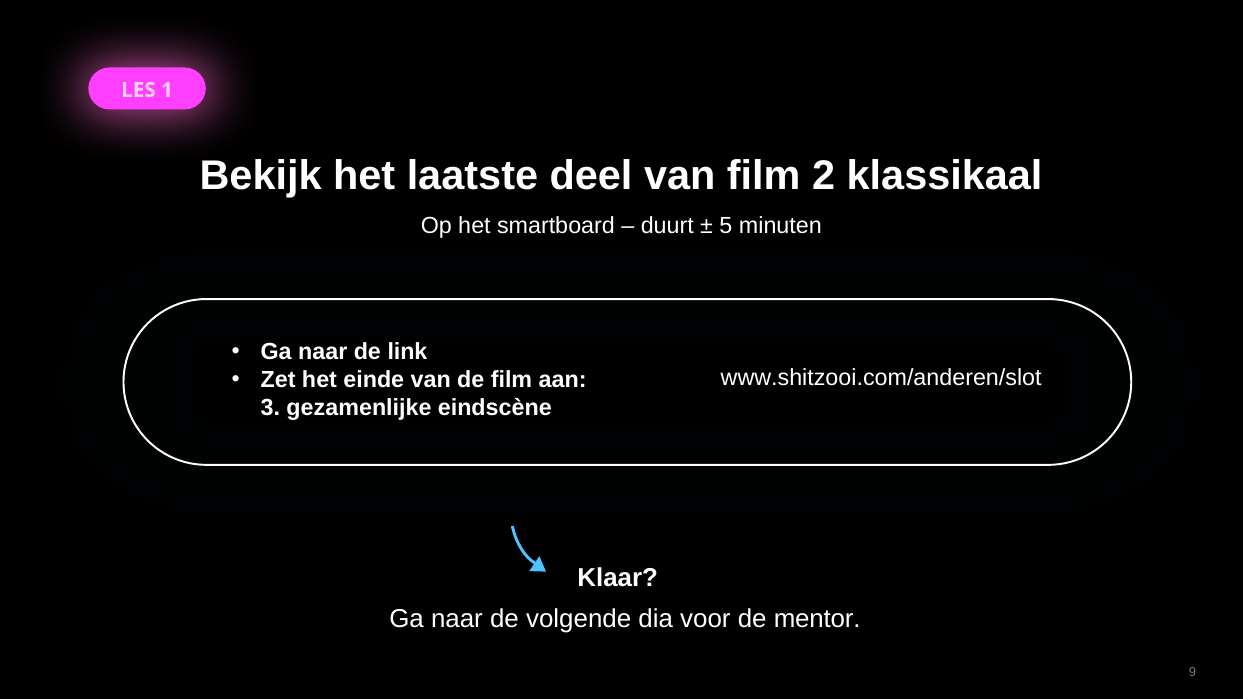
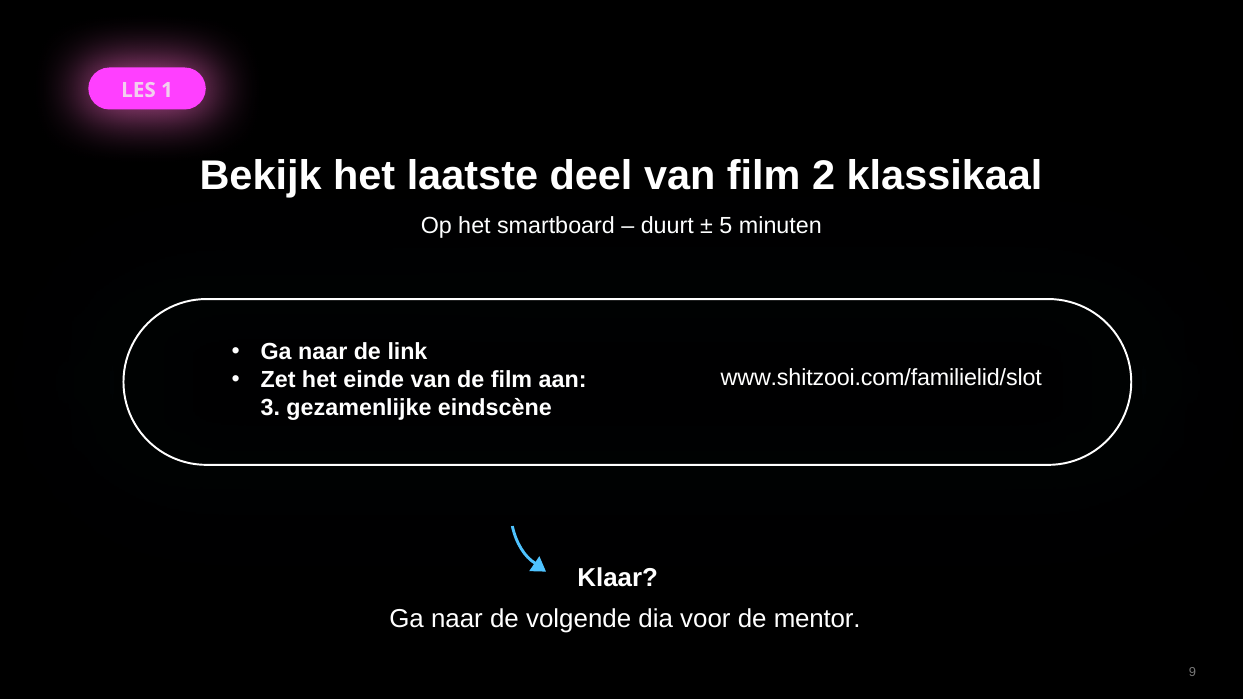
www.shitzooi.com/anderen/slot: www.shitzooi.com/anderen/slot -> www.shitzooi.com/familielid/slot
